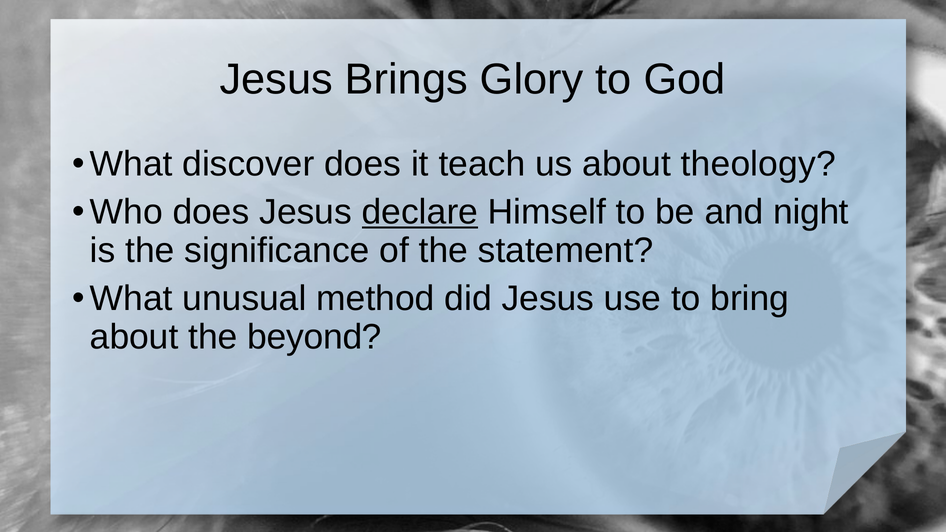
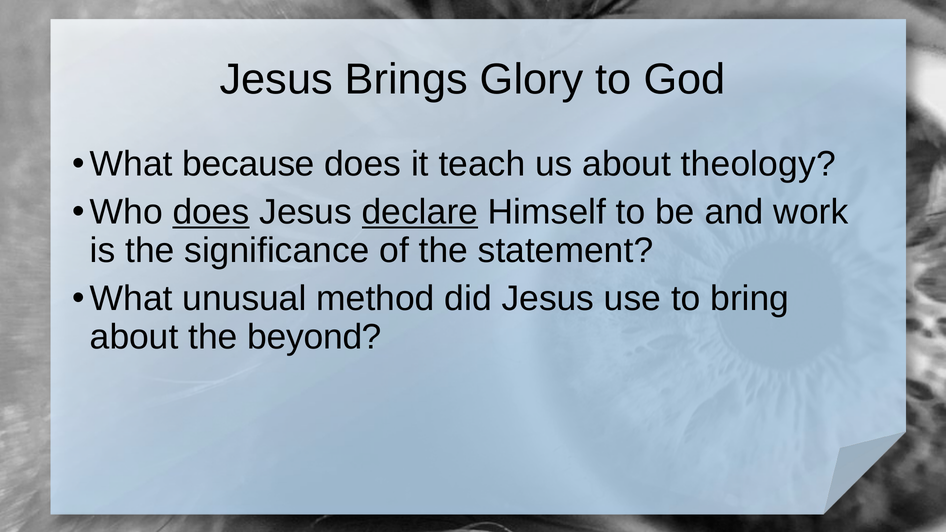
discover: discover -> because
does at (211, 212) underline: none -> present
night: night -> work
